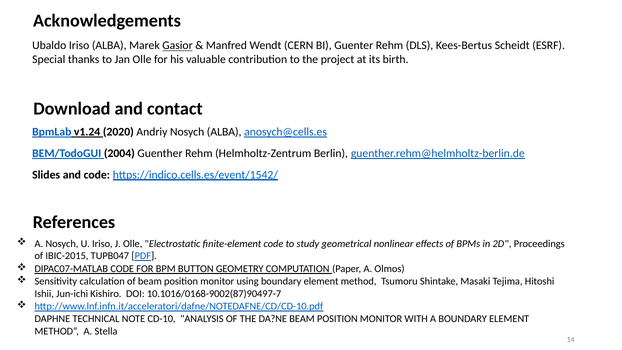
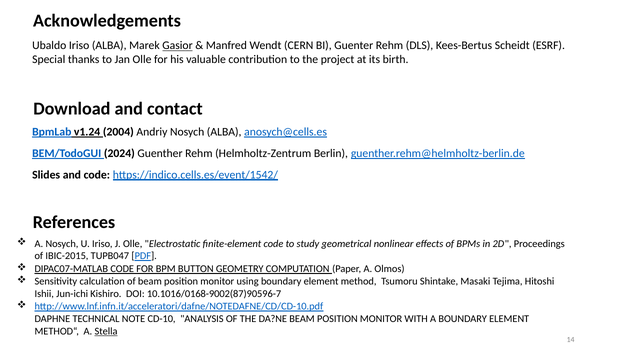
2020: 2020 -> 2004
2004: 2004 -> 2024
10.1016/0168-9002(87)90497-7: 10.1016/0168-9002(87)90497-7 -> 10.1016/0168-9002(87)90596-7
Stella underline: none -> present
